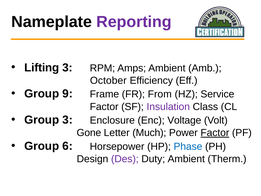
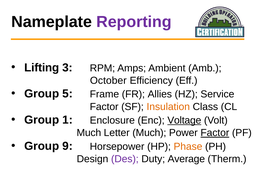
9: 9 -> 5
From: From -> Allies
Insulation colour: purple -> orange
Group 3: 3 -> 1
Voltage underline: none -> present
Gone at (89, 133): Gone -> Much
6: 6 -> 9
Phase colour: blue -> orange
Duty Ambient: Ambient -> Average
